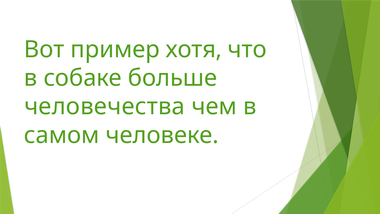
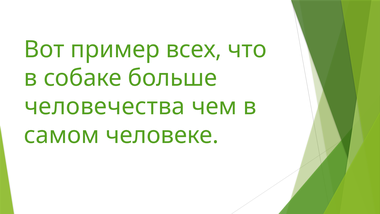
хотя: хотя -> всех
